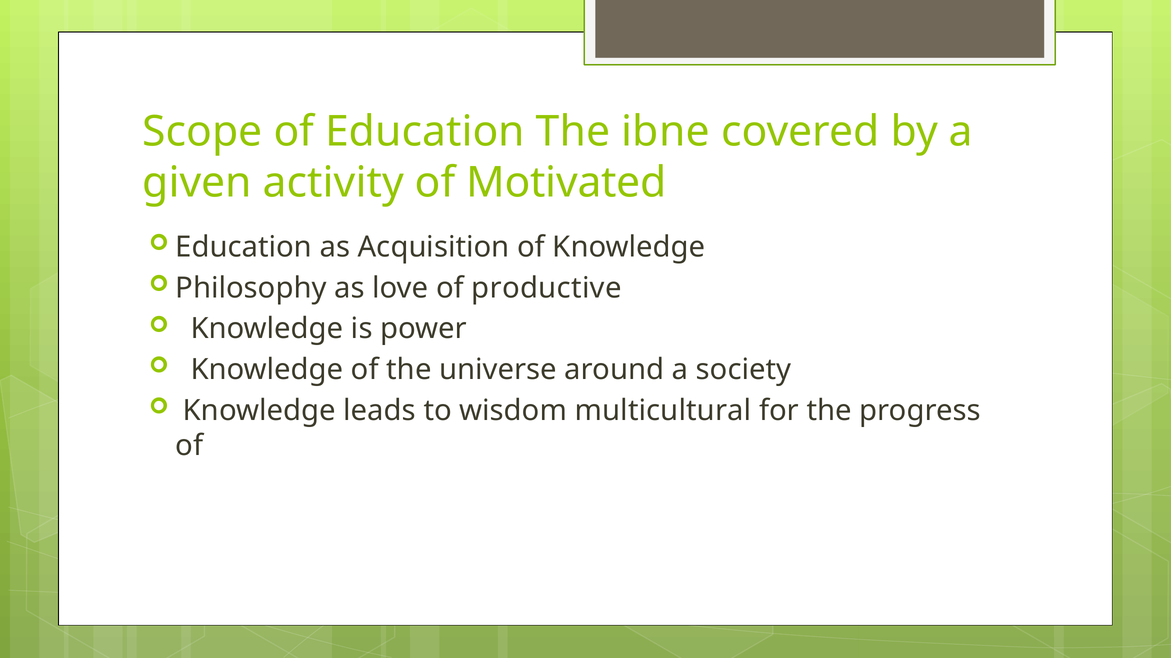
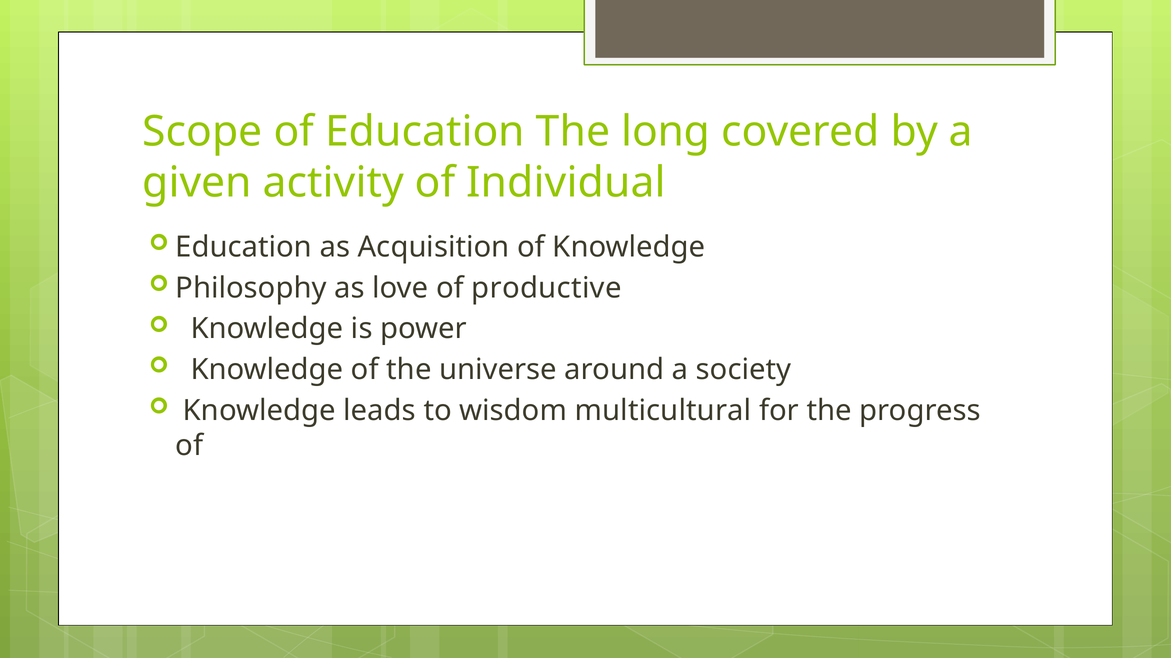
ibne: ibne -> long
Motivated: Motivated -> Individual
